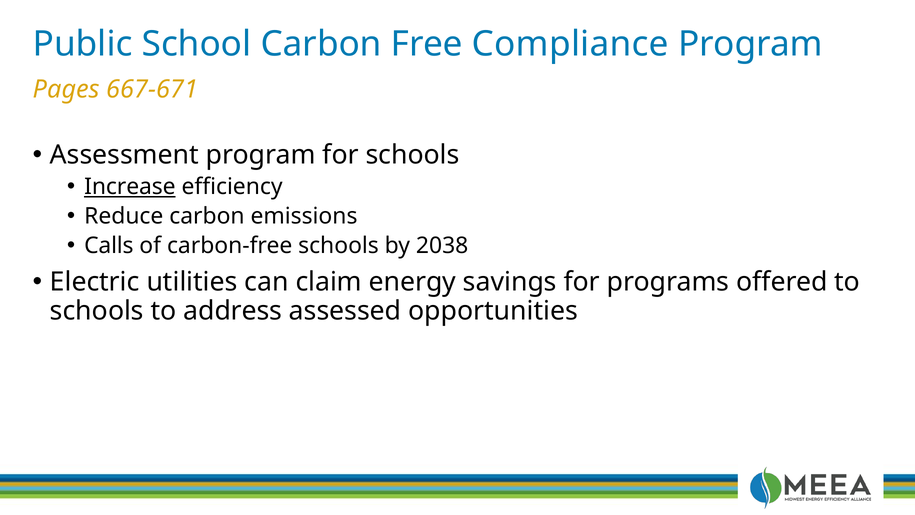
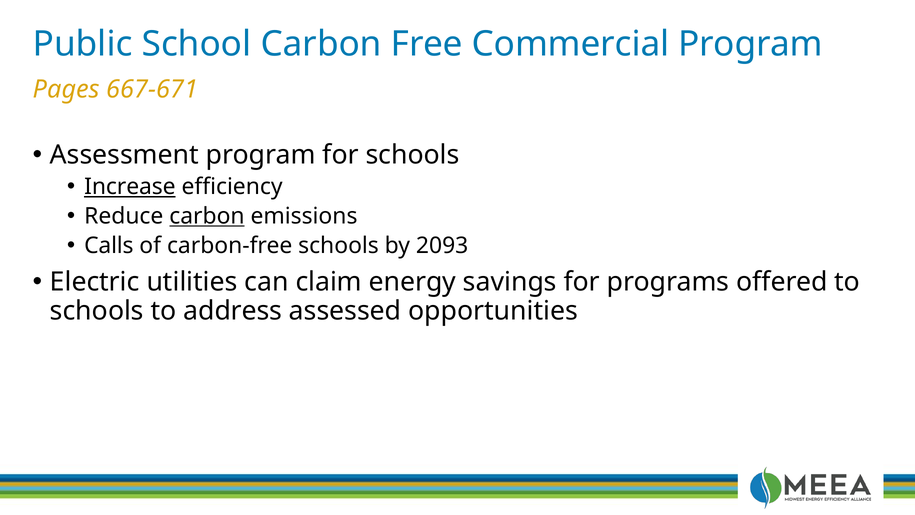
Compliance: Compliance -> Commercial
carbon at (207, 216) underline: none -> present
2038: 2038 -> 2093
